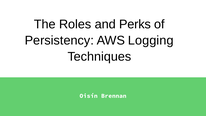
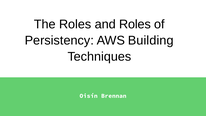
and Perks: Perks -> Roles
Logging: Logging -> Building
